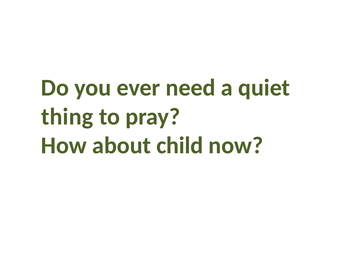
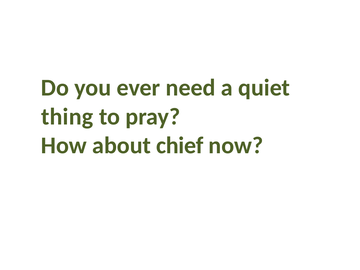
child: child -> chief
